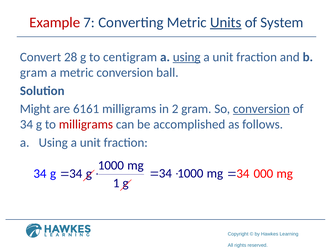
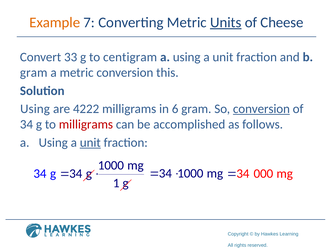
Example colour: red -> orange
System: System -> Cheese
28: 28 -> 33
using at (187, 57) underline: present -> none
ball: ball -> this
Might at (35, 109): Might -> Using
6161: 6161 -> 4222
2: 2 -> 6
unit at (90, 142) underline: none -> present
